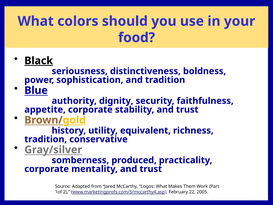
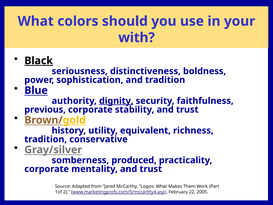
food: food -> with
dignity underline: none -> present
appetite: appetite -> previous
